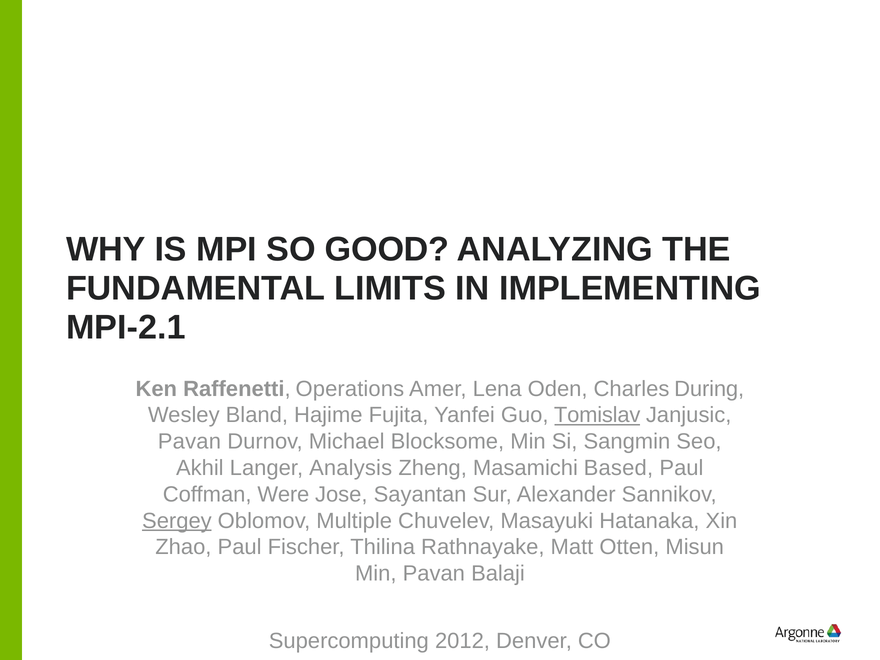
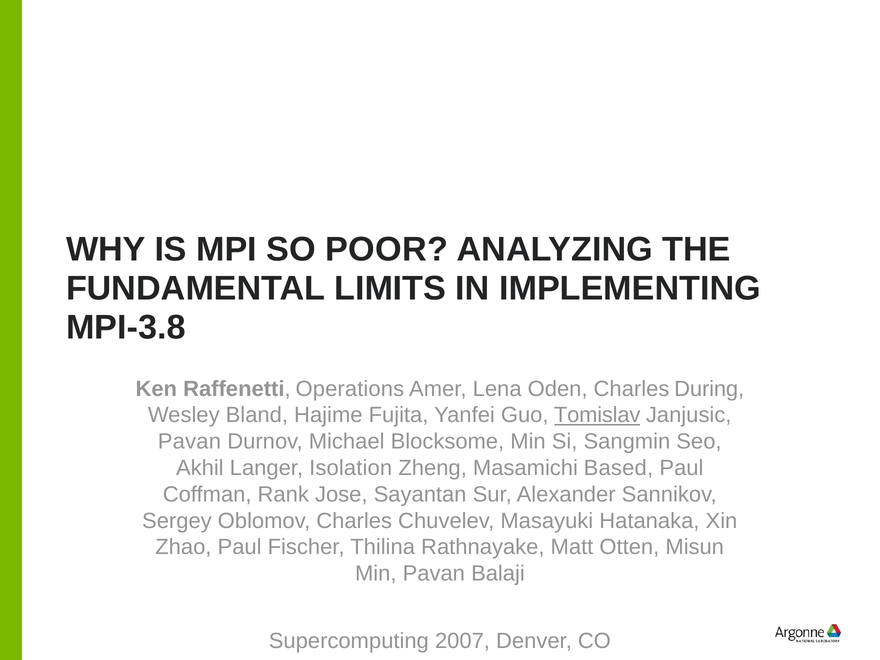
GOOD: GOOD -> POOR
MPI-2.1: MPI-2.1 -> MPI-3.8
Analysis: Analysis -> Isolation
Were: Were -> Rank
Sergey underline: present -> none
Oblomov Multiple: Multiple -> Charles
2012: 2012 -> 2007
